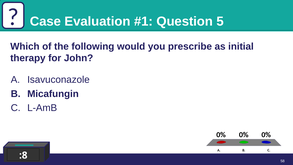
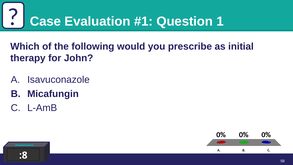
5: 5 -> 1
